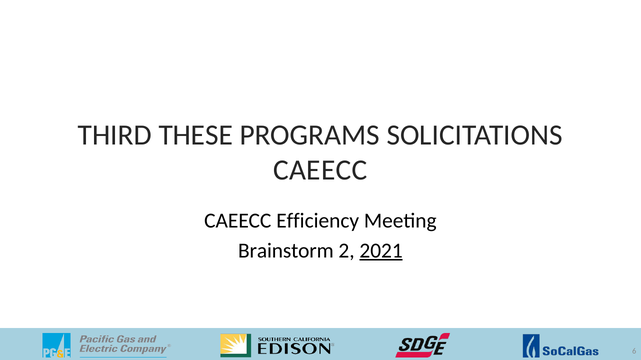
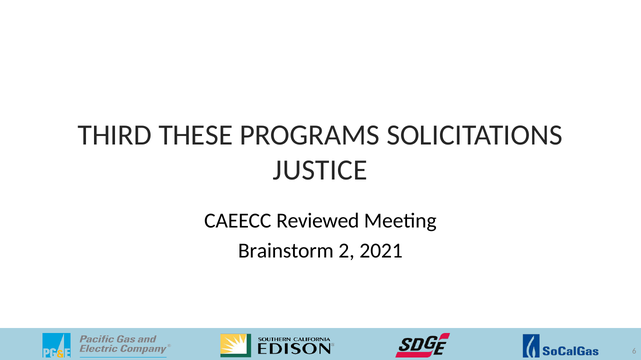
CAEECC at (320, 170): CAEECC -> JUSTICE
Efficiency: Efficiency -> Reviewed
2021 underline: present -> none
